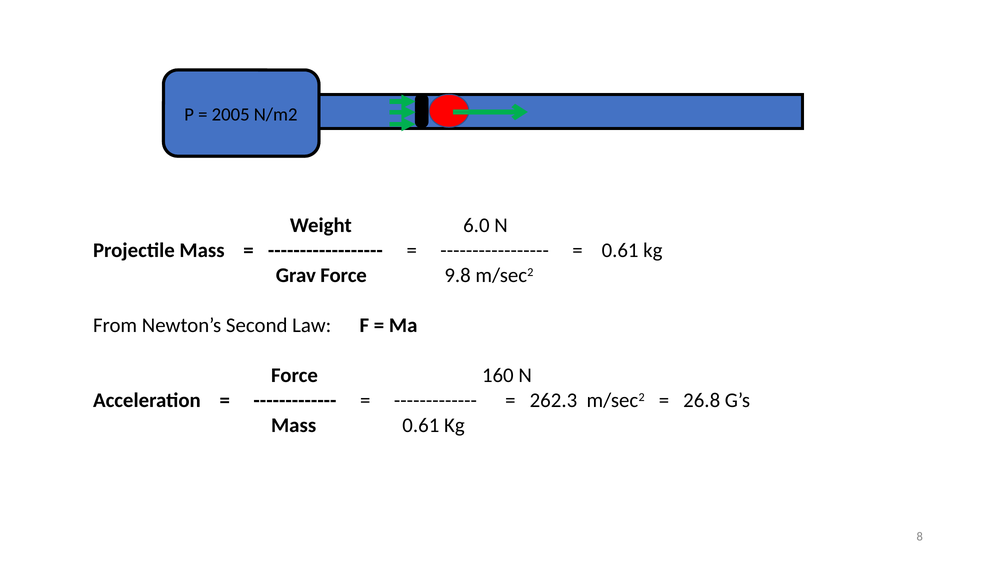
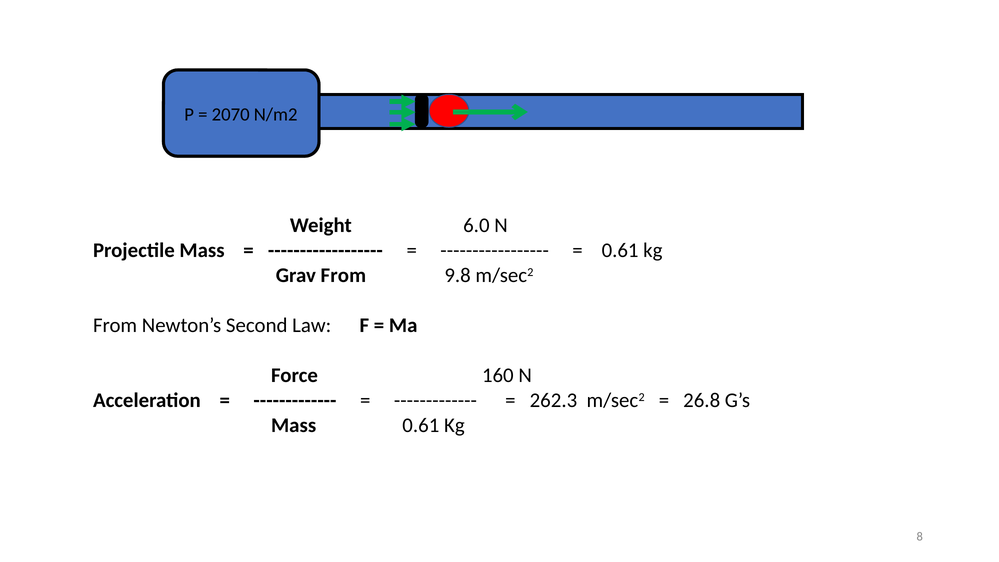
2005: 2005 -> 2070
Grav Force: Force -> From
